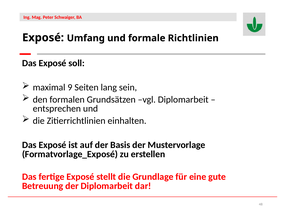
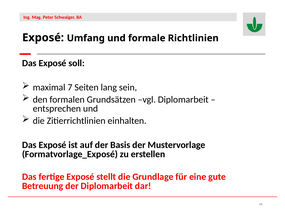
9: 9 -> 7
